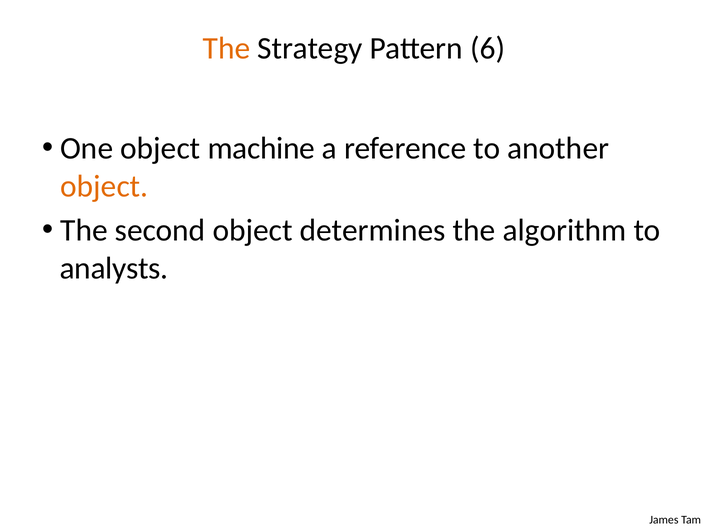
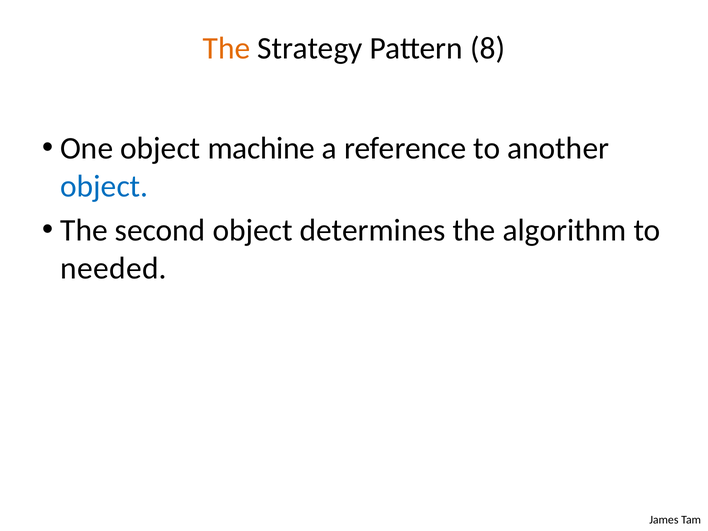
6: 6 -> 8
object at (104, 186) colour: orange -> blue
analysts: analysts -> needed
